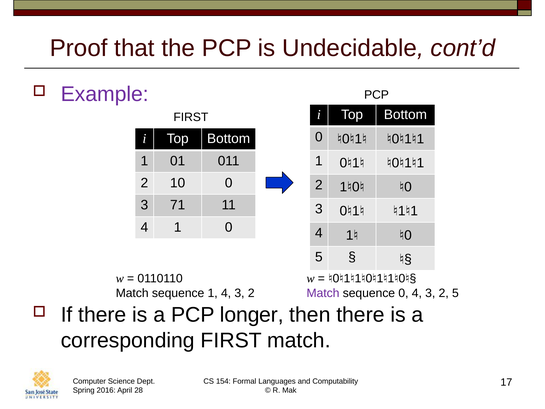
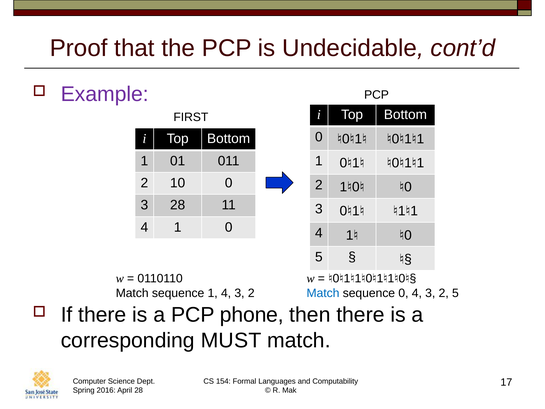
3 71: 71 -> 28
Match at (323, 293) colour: purple -> blue
longer: longer -> phone
corresponding FIRST: FIRST -> MUST
